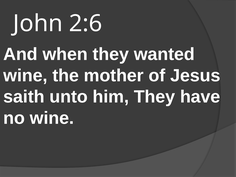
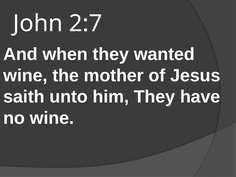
2:6: 2:6 -> 2:7
